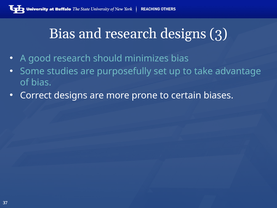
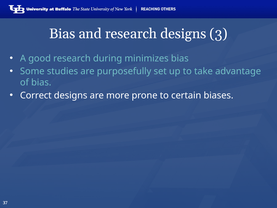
should: should -> during
